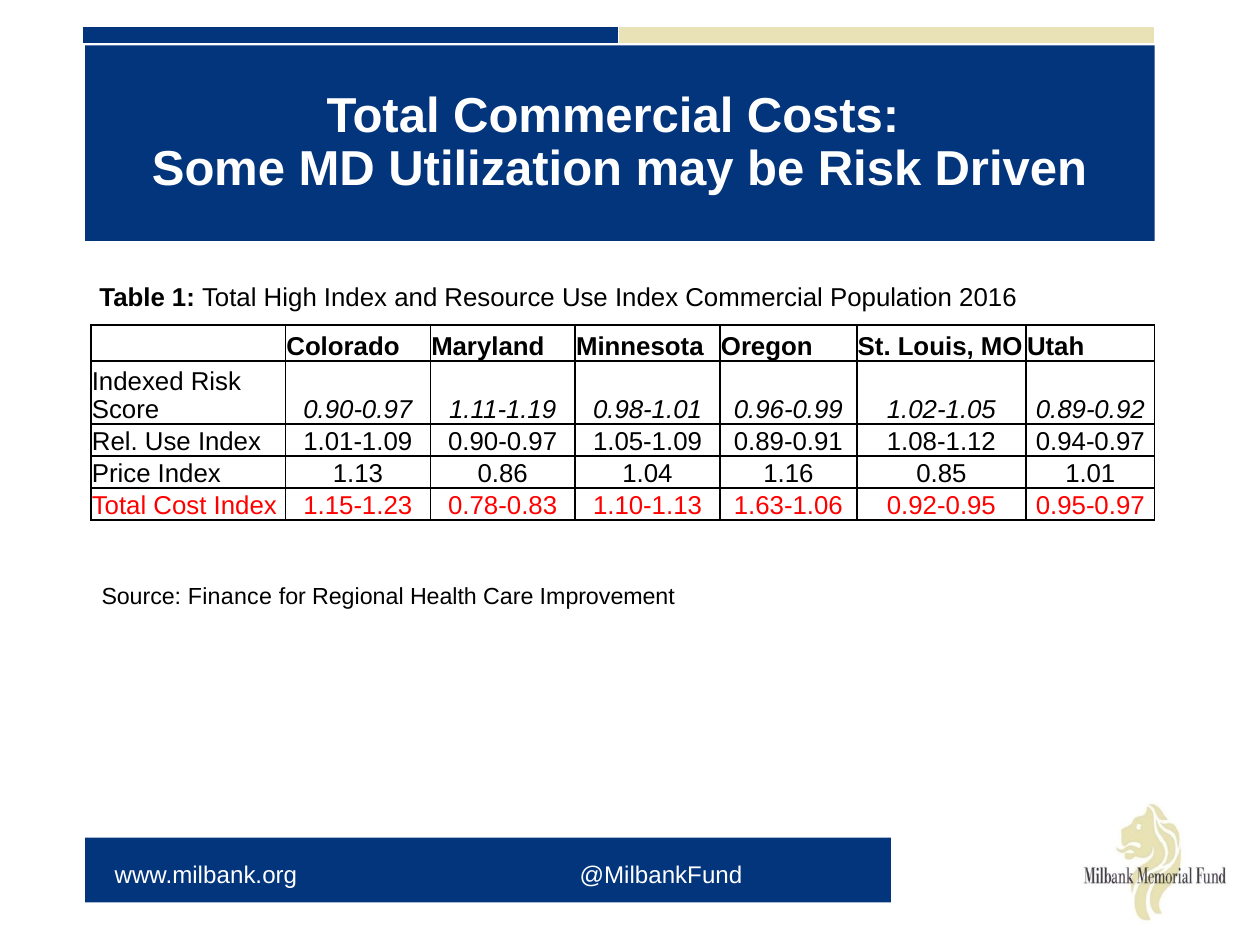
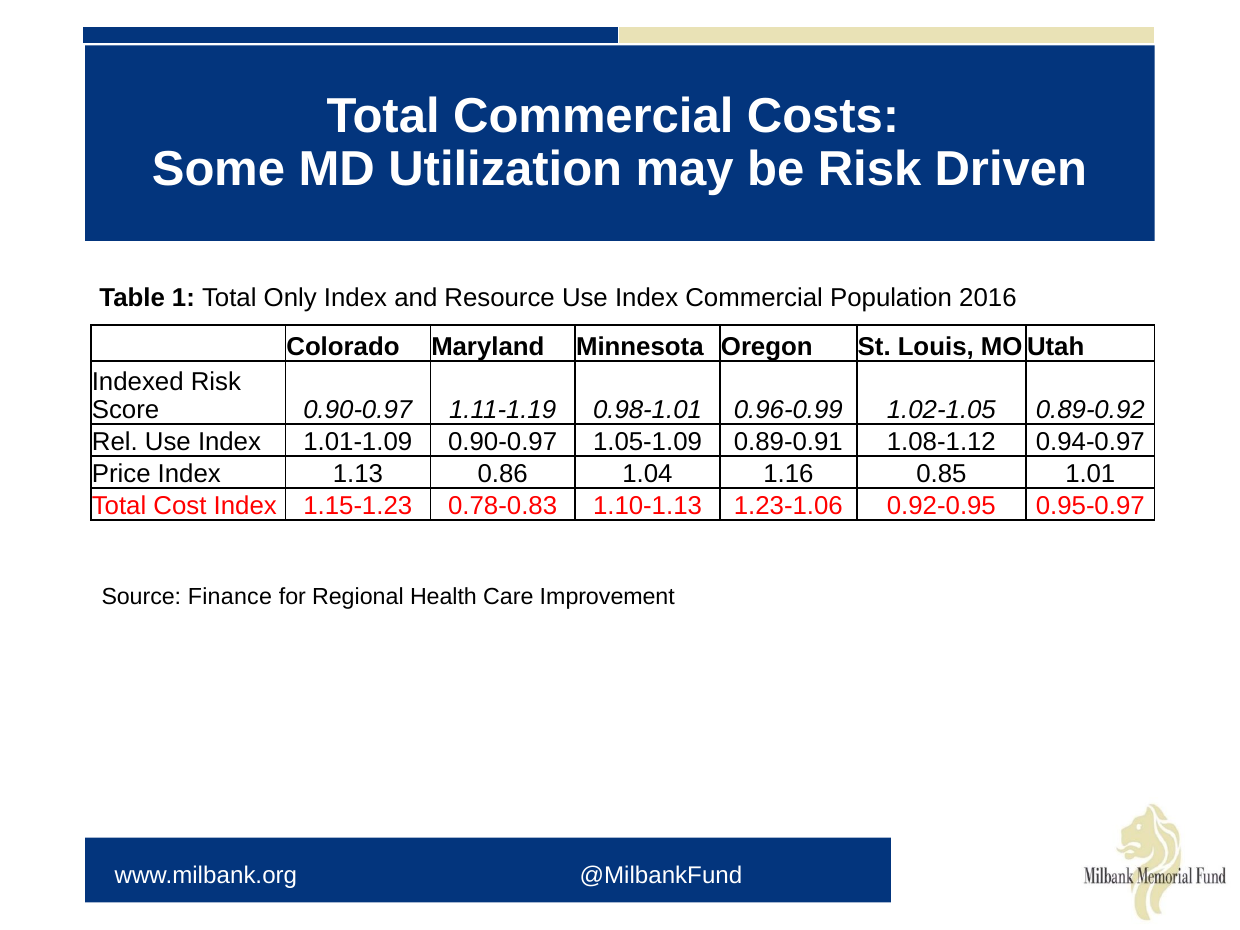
High: High -> Only
1.63-1.06: 1.63-1.06 -> 1.23-1.06
